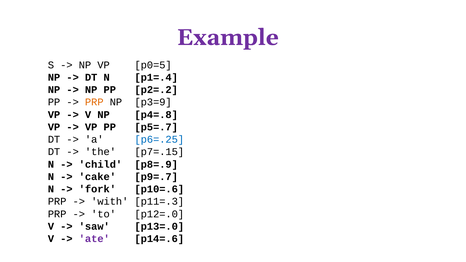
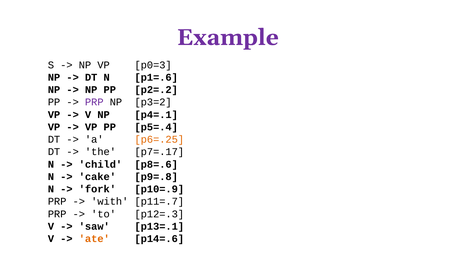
p0=5: p0=5 -> p0=3
p1=.4: p1=.4 -> p1=.6
PRP at (94, 102) colour: orange -> purple
p3=9: p3=9 -> p3=2
p4=.8: p4=.8 -> p4=.1
p5=.7: p5=.7 -> p5=.4
p6=.25 colour: blue -> orange
p7=.15: p7=.15 -> p7=.17
p8=.9: p8=.9 -> p8=.6
p9=.7: p9=.7 -> p9=.8
p10=.6: p10=.6 -> p10=.9
p11=.3: p11=.3 -> p11=.7
p12=.0: p12=.0 -> p12=.3
p13=.0: p13=.0 -> p13=.1
ate colour: purple -> orange
